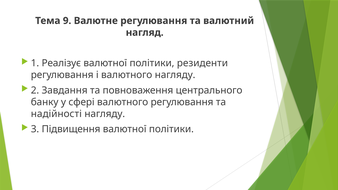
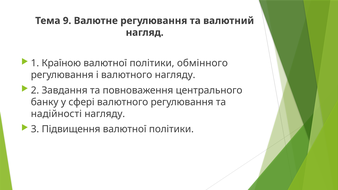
Реалізує: Реалізує -> Країною
резиденти: резиденти -> обмінного
